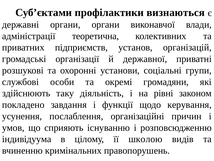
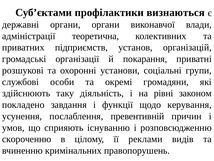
державної: державної -> покарання
організаційні: організаційні -> превентивній
індивідуума: індивідуума -> скороченню
школою: школою -> реклами
